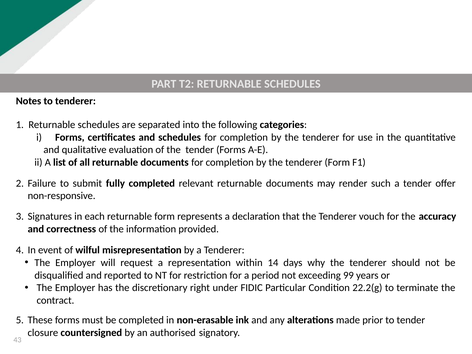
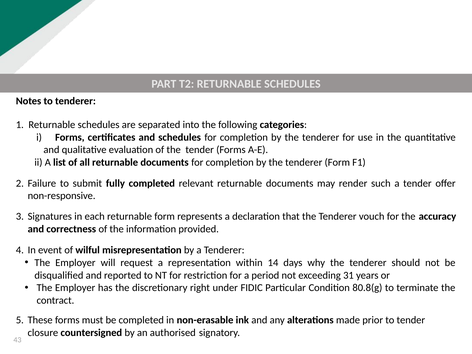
99: 99 -> 31
22.2(g: 22.2(g -> 80.8(g
